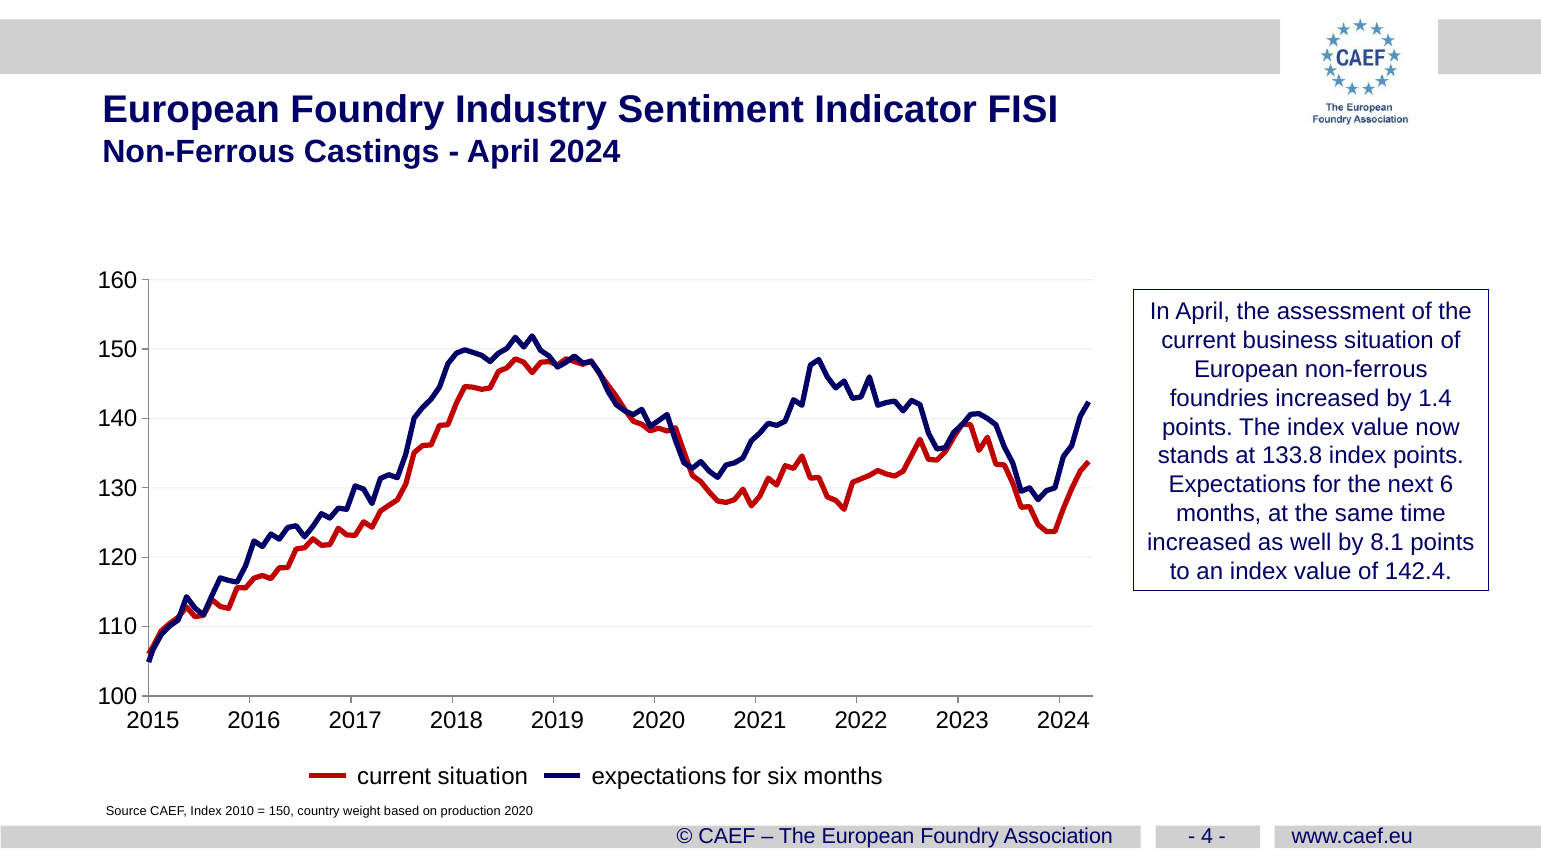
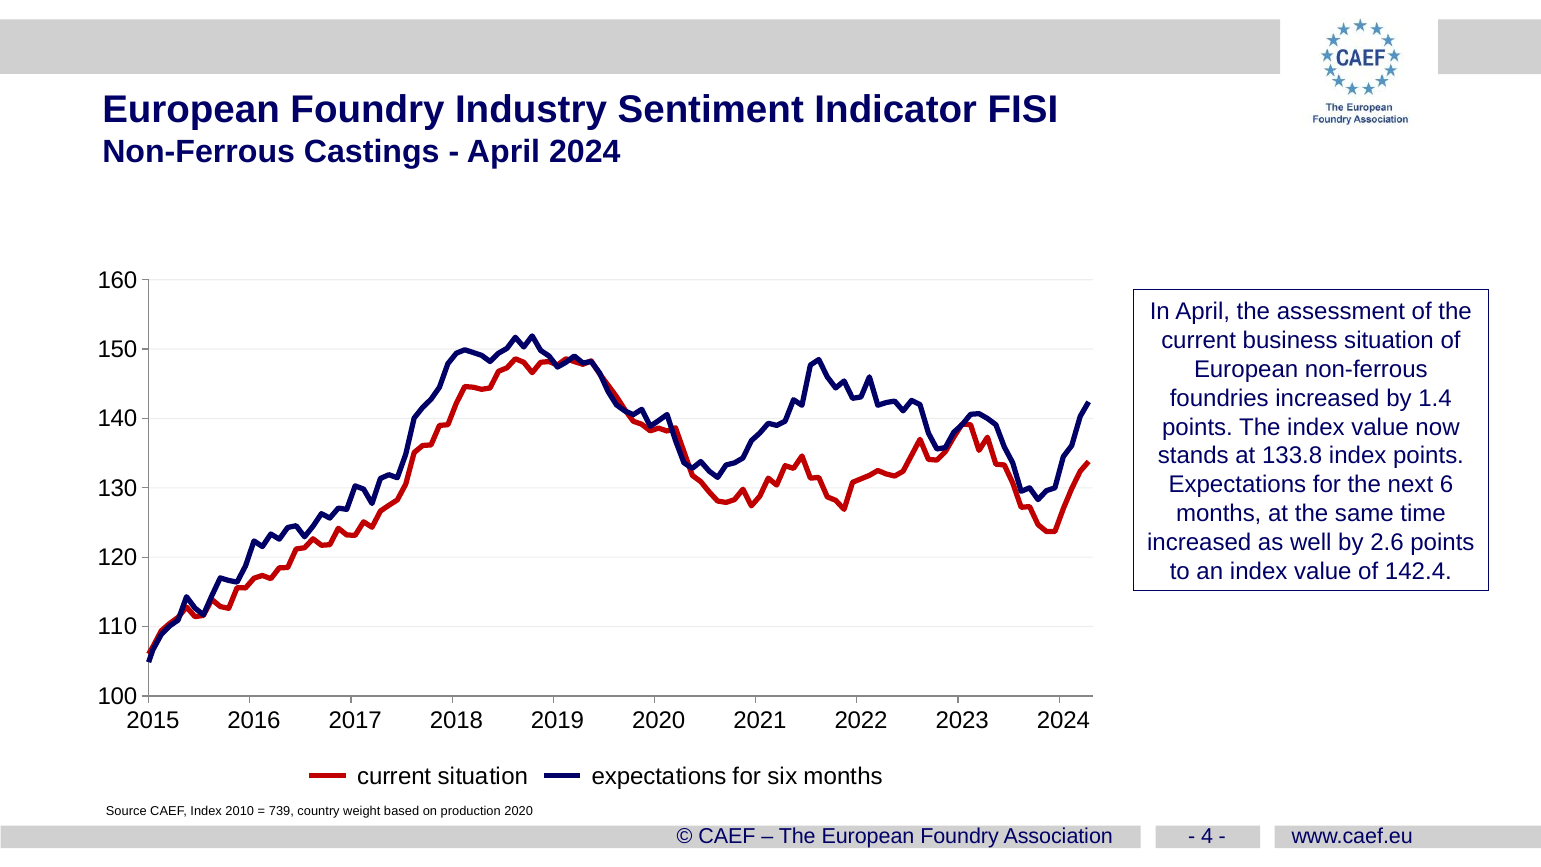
8.1: 8.1 -> 2.6
150 at (281, 811): 150 -> 739
